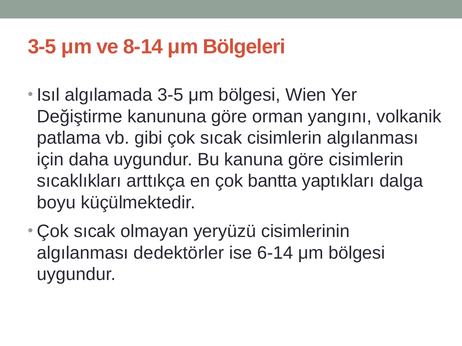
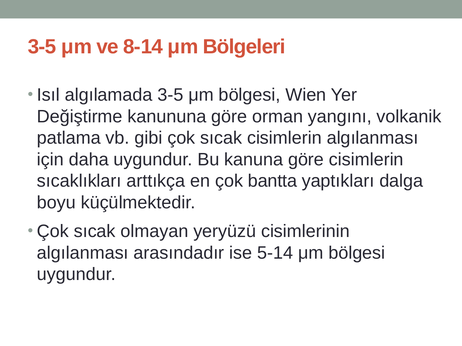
dedektörler: dedektörler -> arasındadır
6-14: 6-14 -> 5-14
